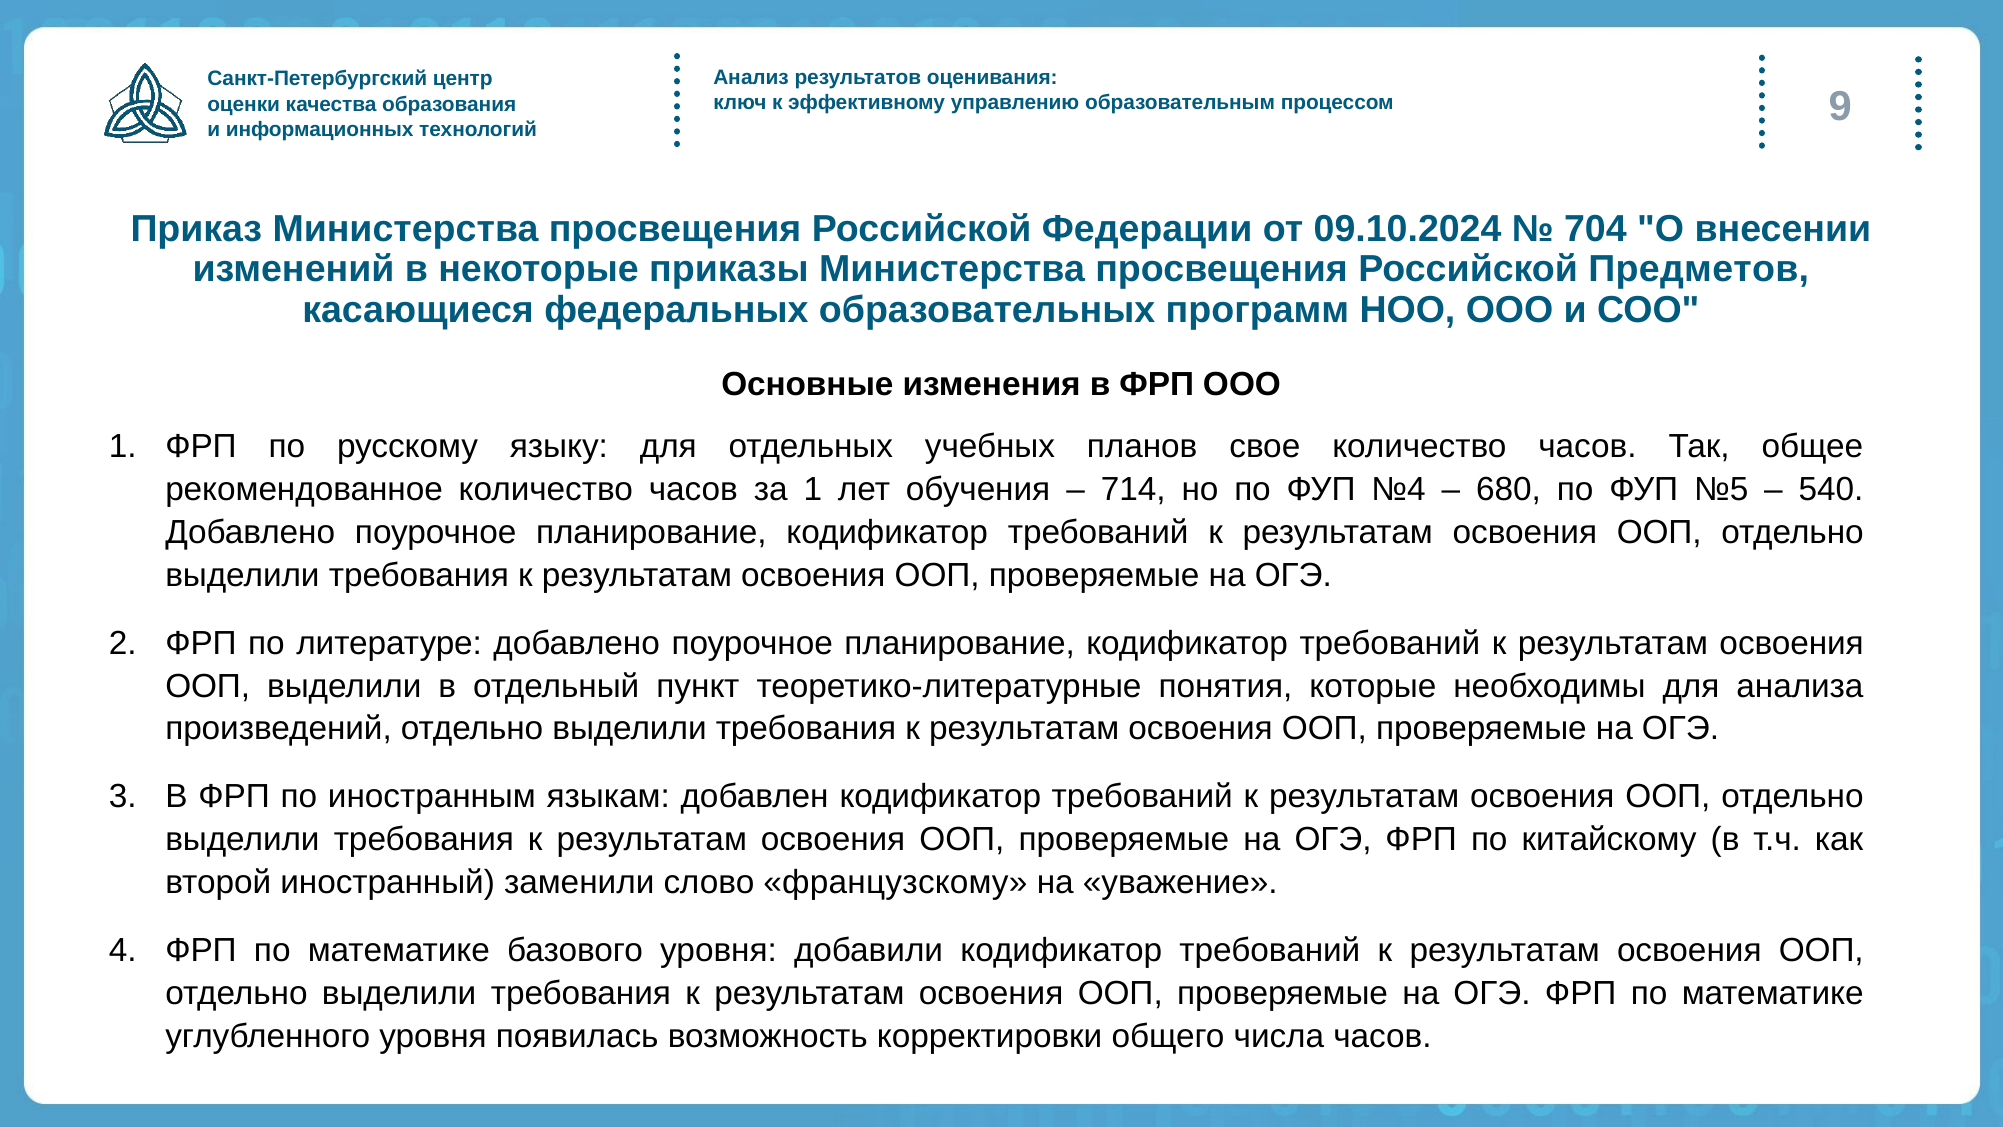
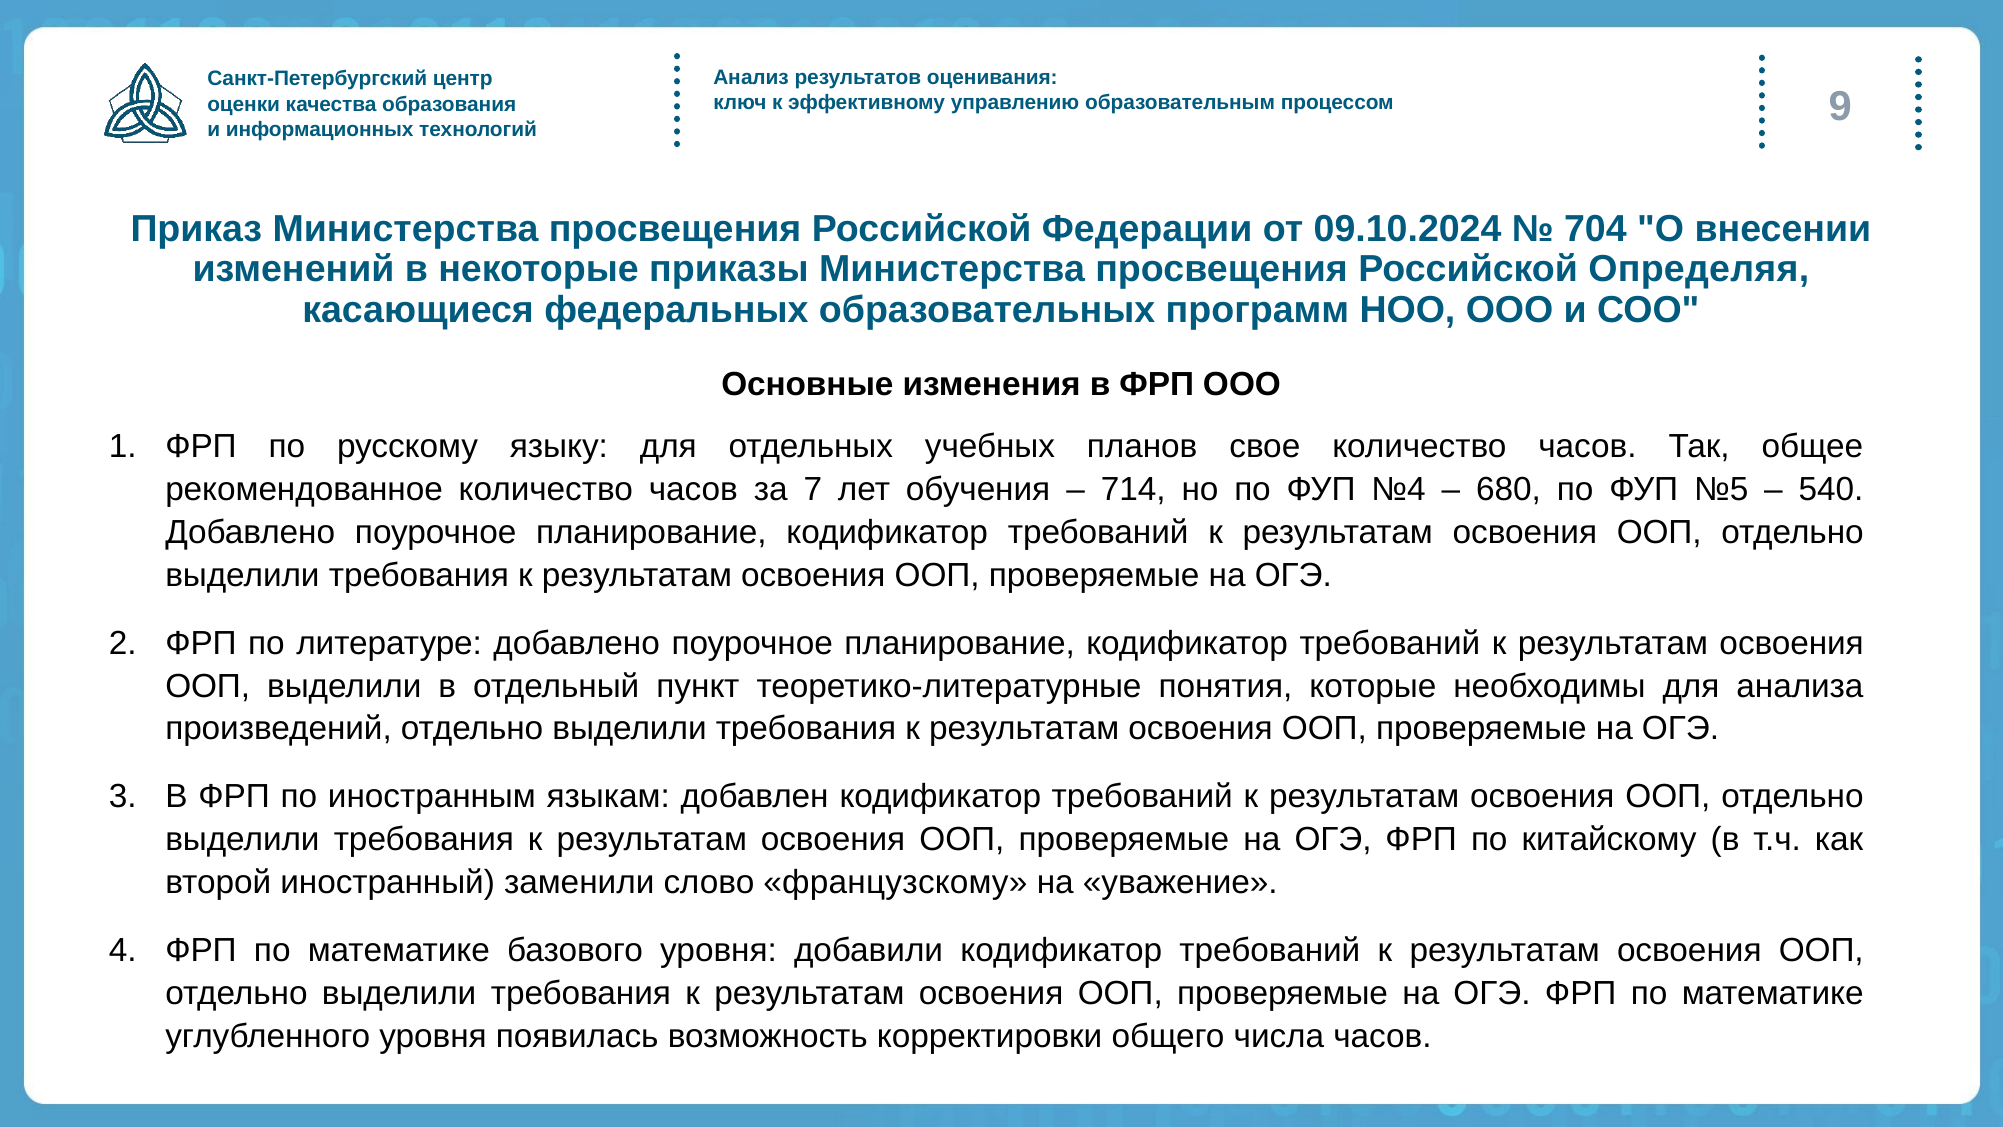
Предметов: Предметов -> Определяя
за 1: 1 -> 7
